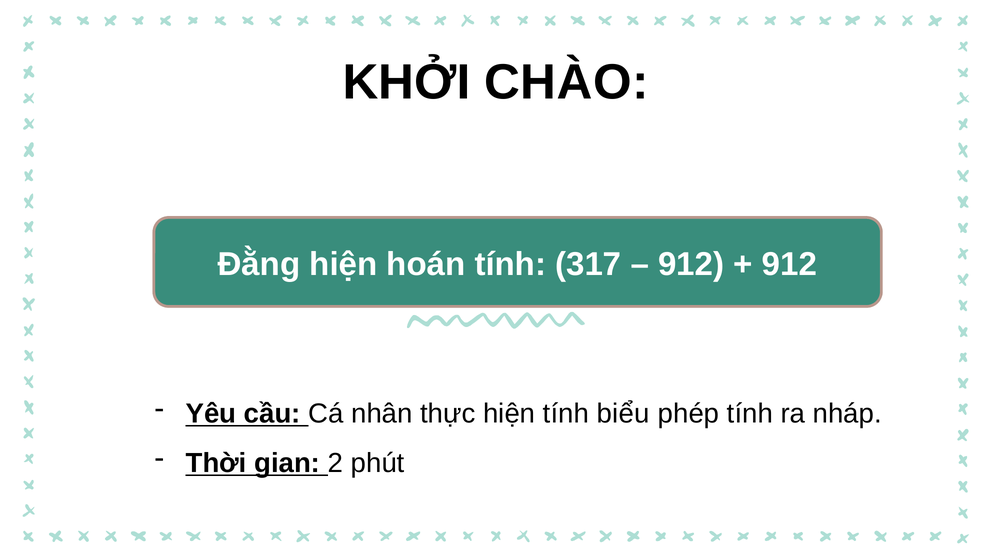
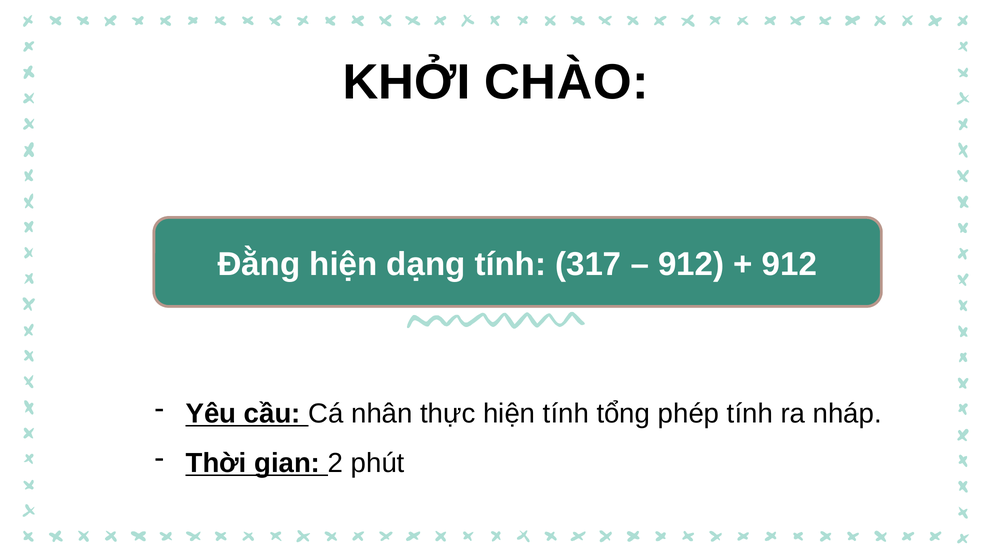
hoán: hoán -> dạng
biểu: biểu -> tổng
